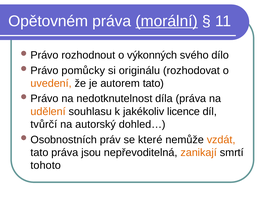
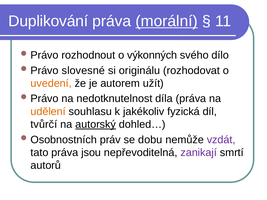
Opětovném: Opětovném -> Duplikování
pomůcky: pomůcky -> slovesné
autorem tato: tato -> užít
licence: licence -> fyzická
autorský underline: none -> present
které: které -> dobu
vzdát colour: orange -> purple
zanikají colour: orange -> purple
tohoto: tohoto -> autorů
